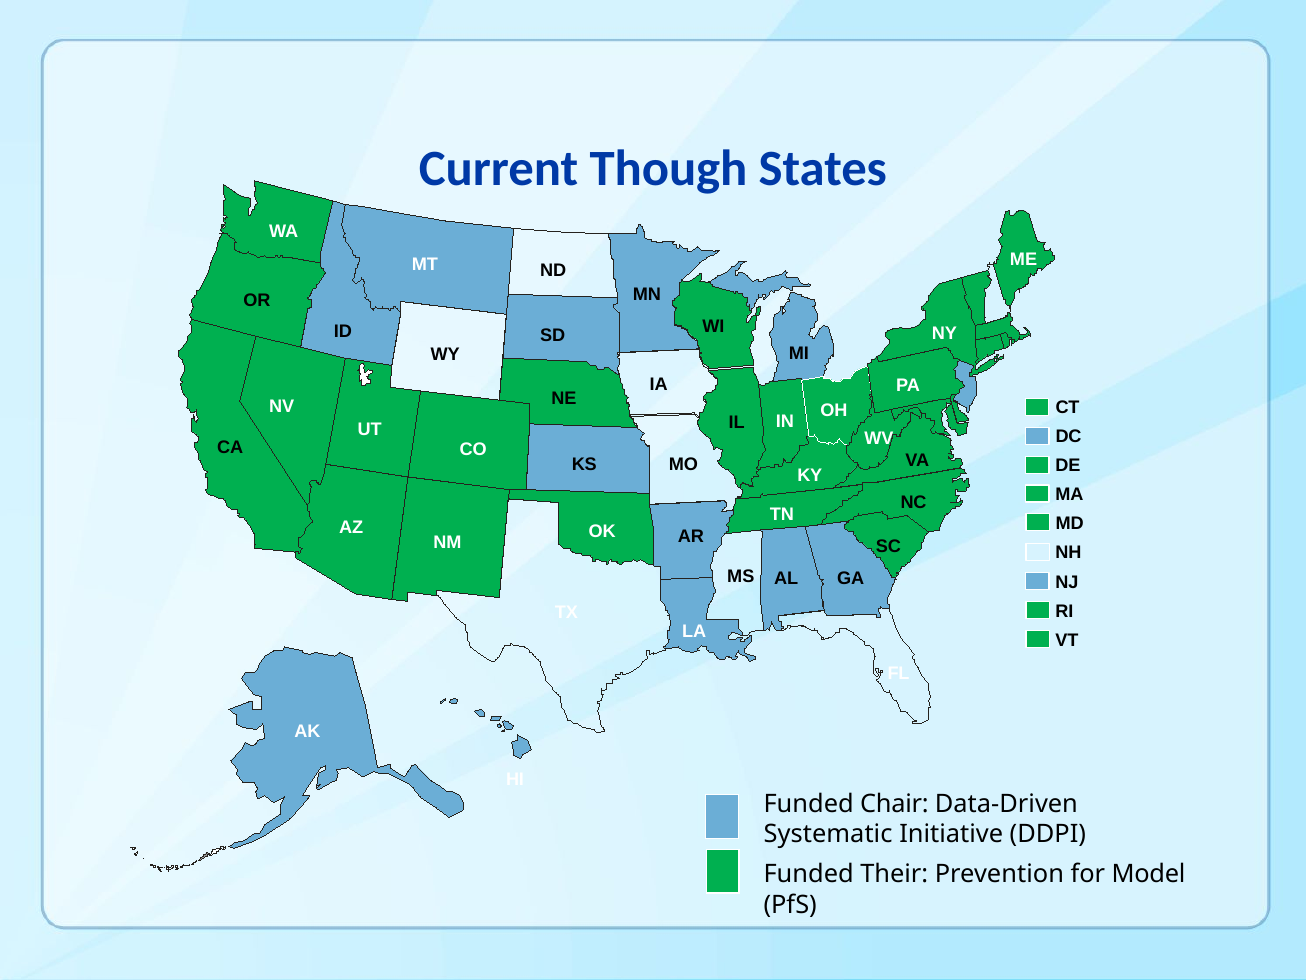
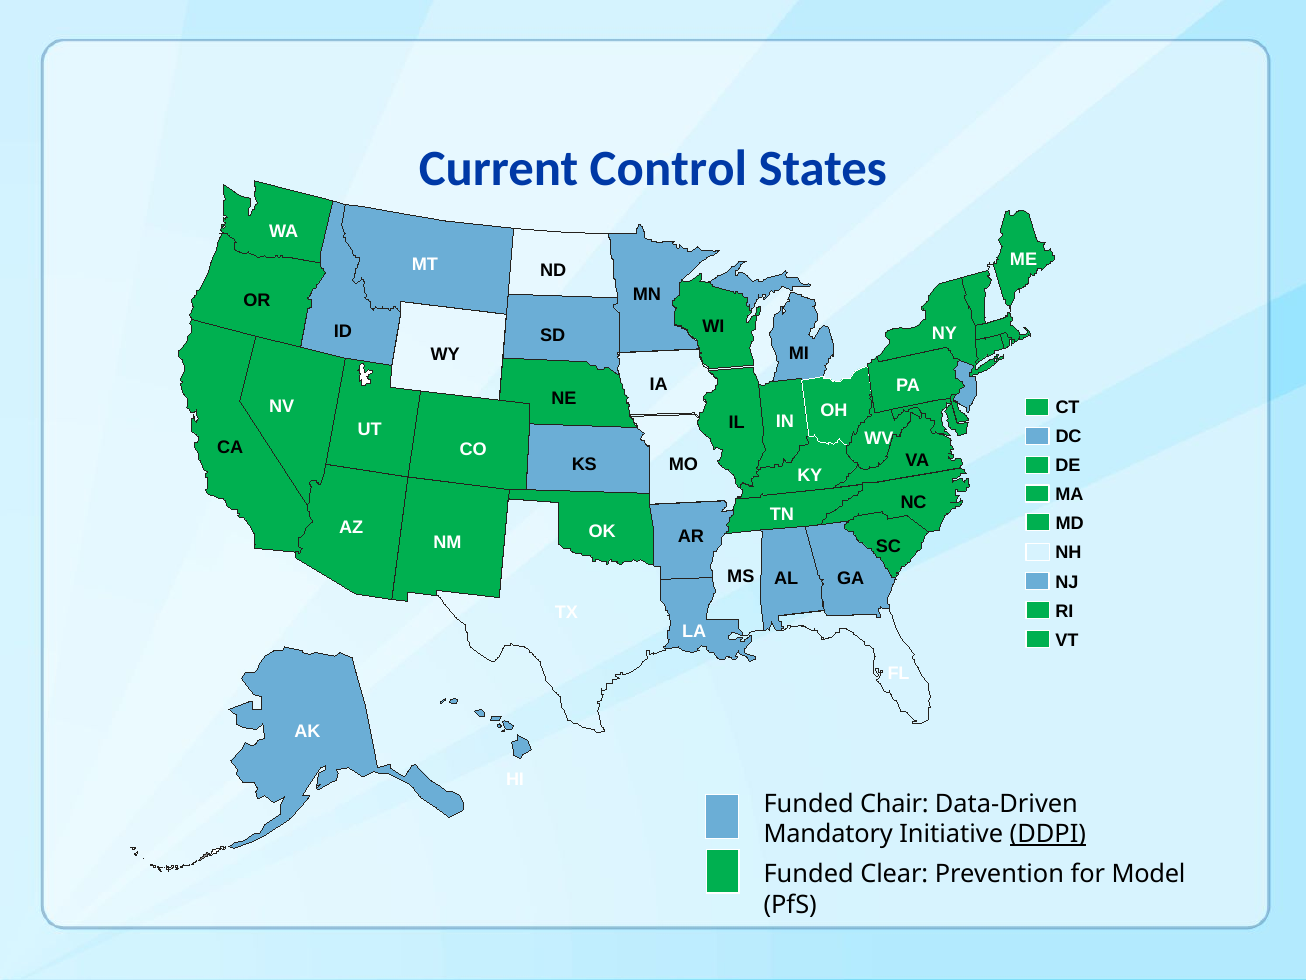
Though: Though -> Control
Systematic: Systematic -> Mandatory
DDPI underline: none -> present
Their: Their -> Clear
